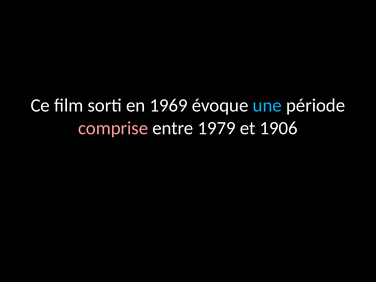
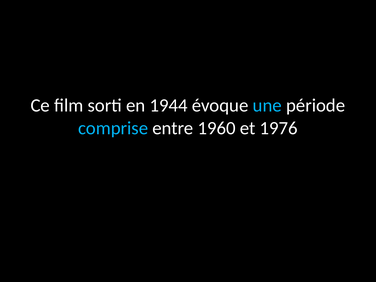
1969: 1969 -> 1944
comprise colour: pink -> light blue
1979: 1979 -> 1960
1906: 1906 -> 1976
